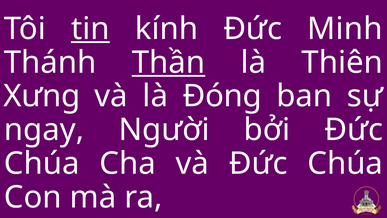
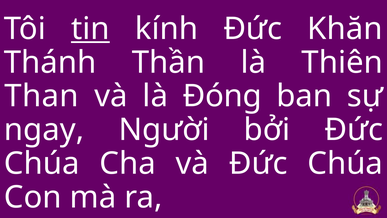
Minh: Minh -> Khăn
Thần underline: present -> none
Xưng: Xưng -> Than
